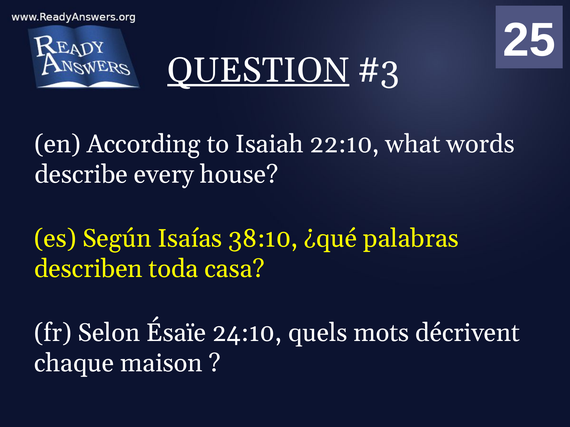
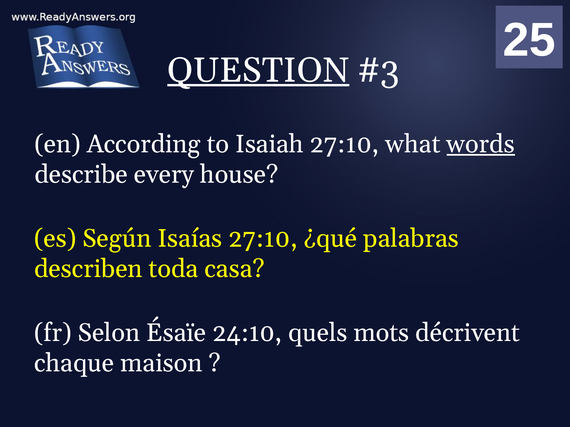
Isaiah 22:10: 22:10 -> 27:10
words underline: none -> present
Isaías 38:10: 38:10 -> 27:10
